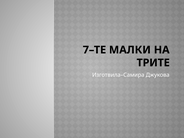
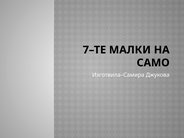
ТРИТЕ: ТРИТЕ -> САМО
